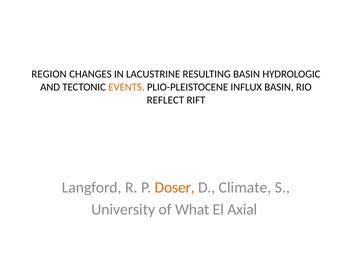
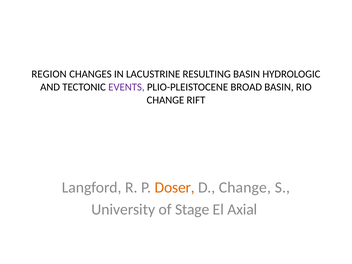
EVENTS colour: orange -> purple
INFLUX: INFLUX -> BROAD
REFLECT at (165, 100): REFLECT -> CHANGE
D Climate: Climate -> Change
What: What -> Stage
